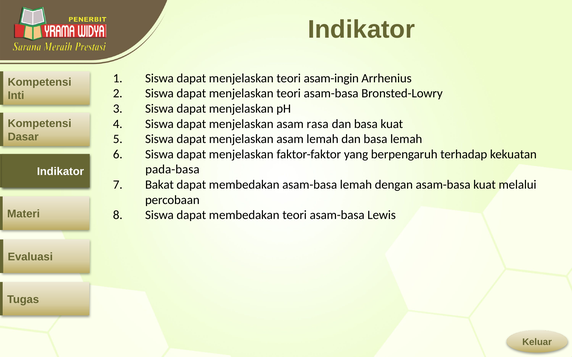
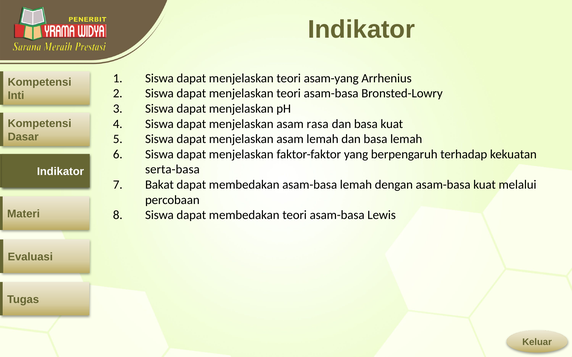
asam-ingin: asam-ingin -> asam-yang
pada-basa: pada-basa -> serta-basa
